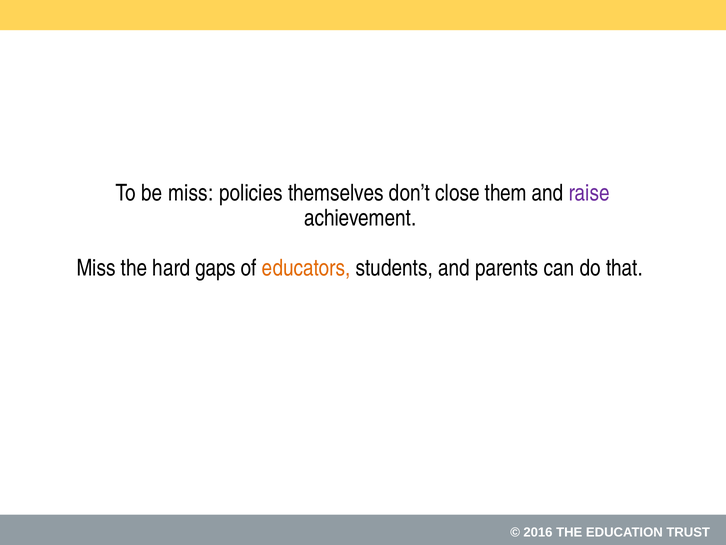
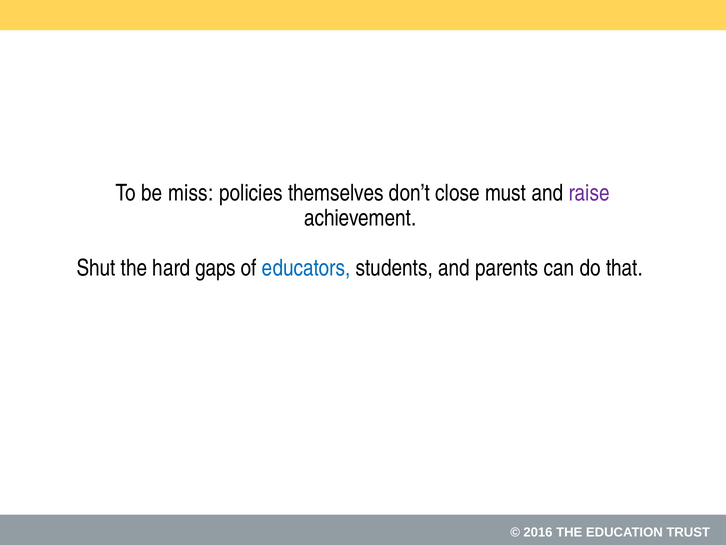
them: them -> must
Miss at (96, 268): Miss -> Shut
educators colour: orange -> blue
